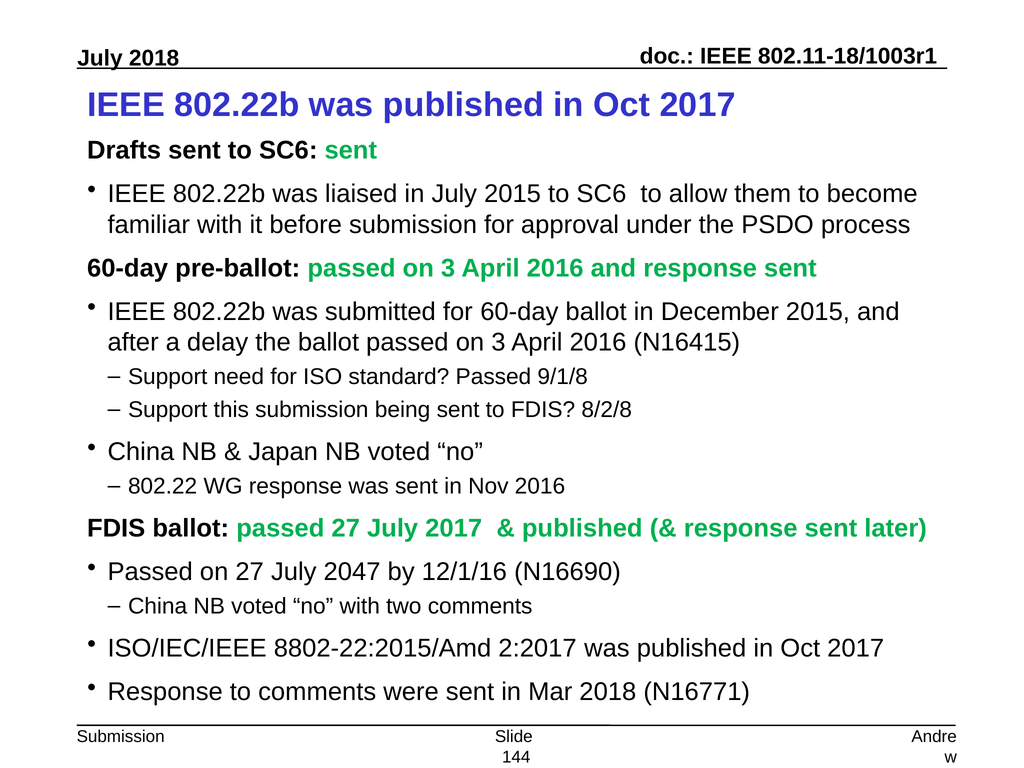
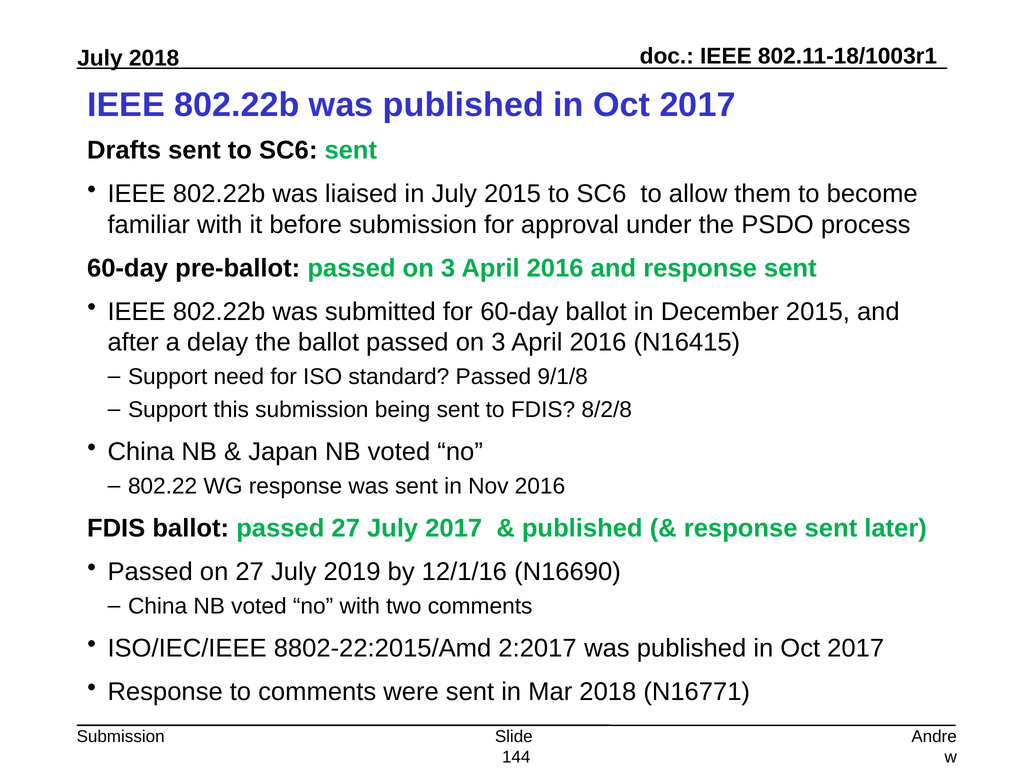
2047: 2047 -> 2019
